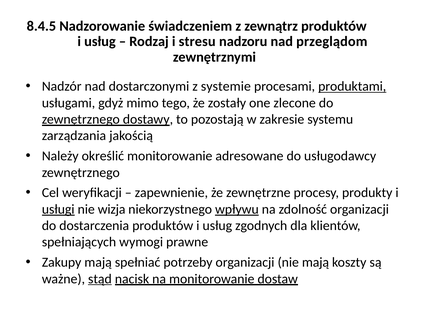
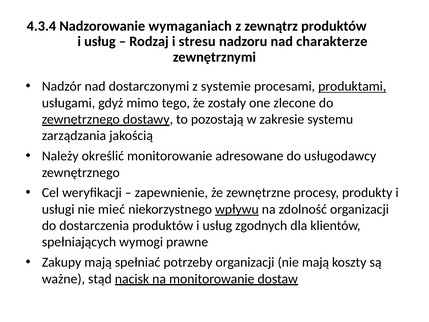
8.4.5: 8.4.5 -> 4.3.4
świadczeniem: świadczeniem -> wymaganiach
przeglądom: przeglądom -> charakterze
usługi underline: present -> none
wizja: wizja -> mieć
stąd underline: present -> none
